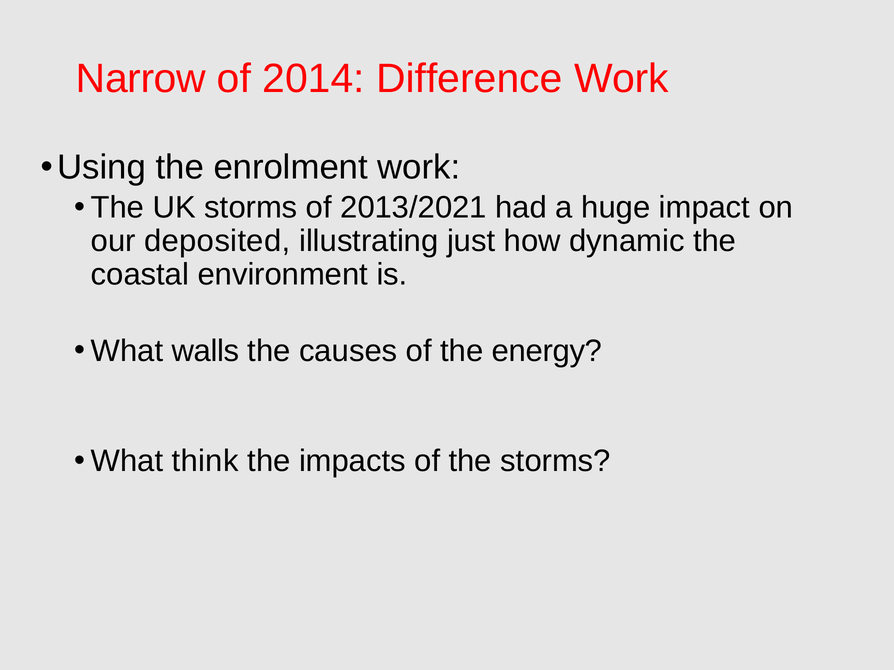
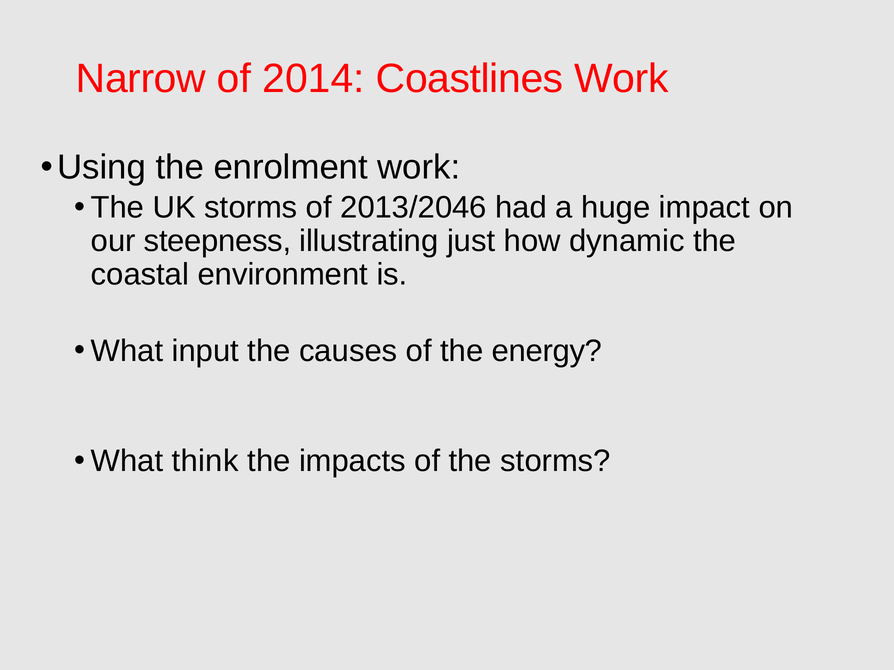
Difference: Difference -> Coastlines
2013/2021: 2013/2021 -> 2013/2046
deposited: deposited -> steepness
walls: walls -> input
